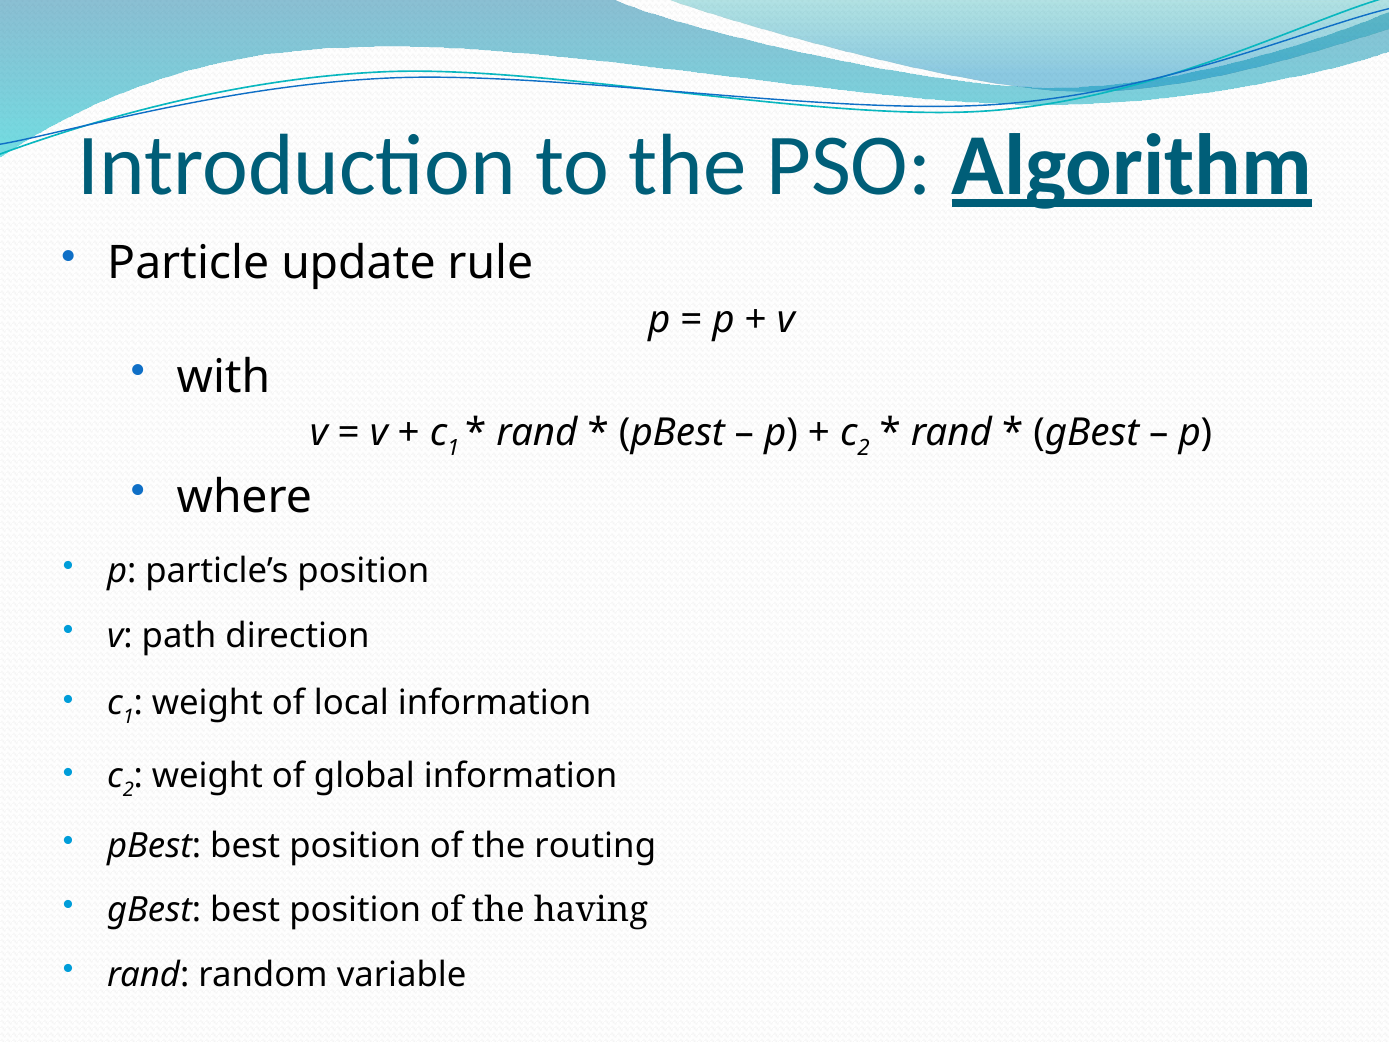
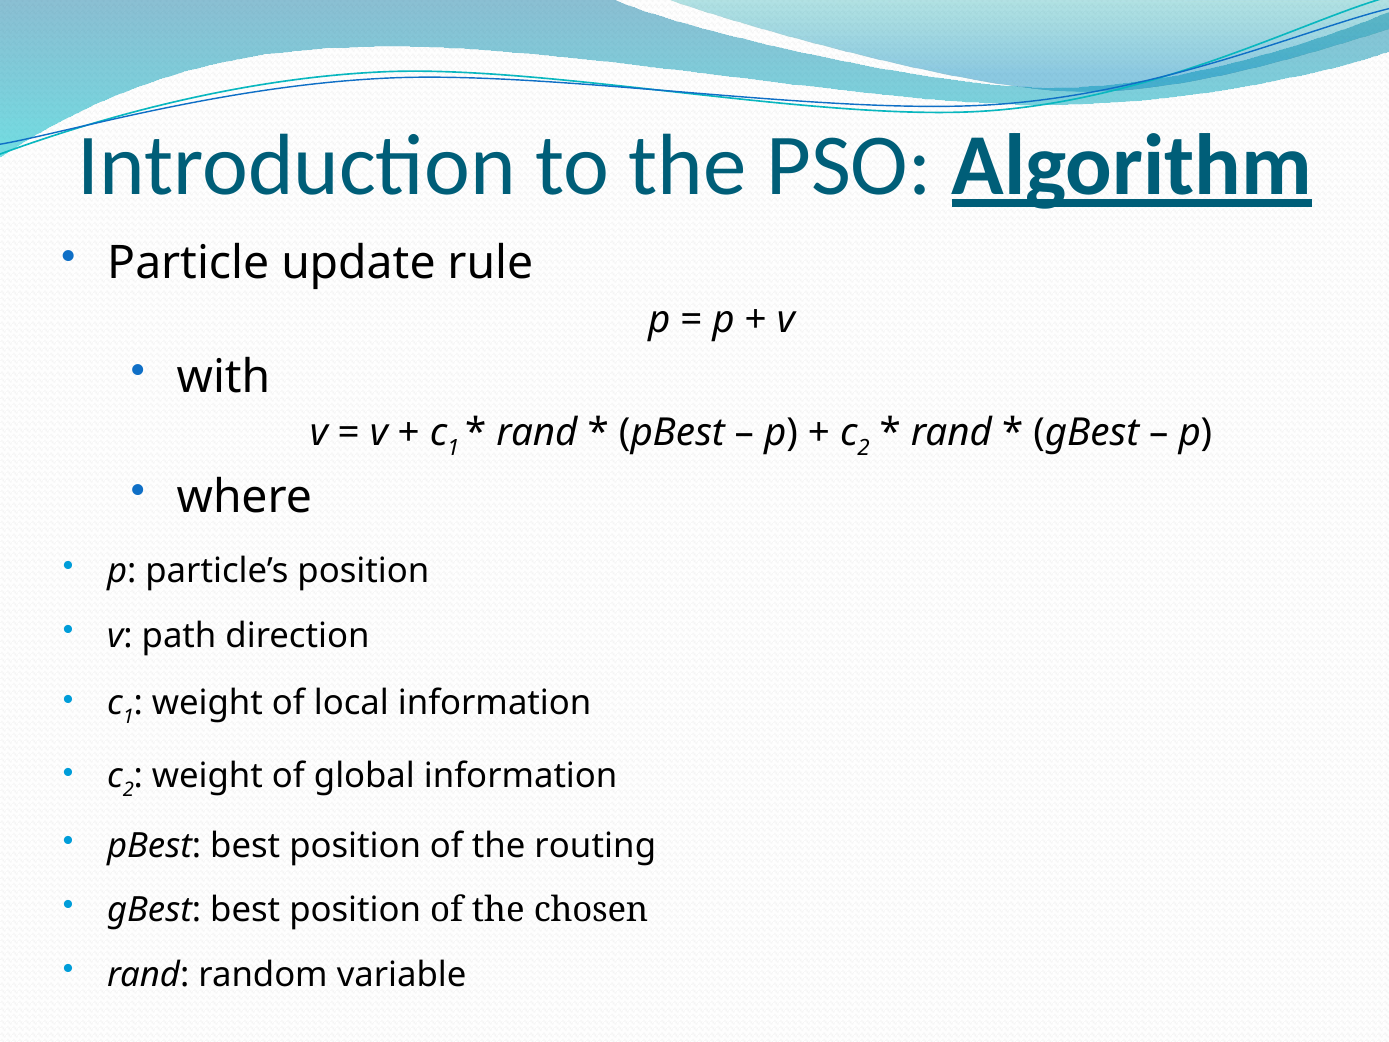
having: having -> chosen
